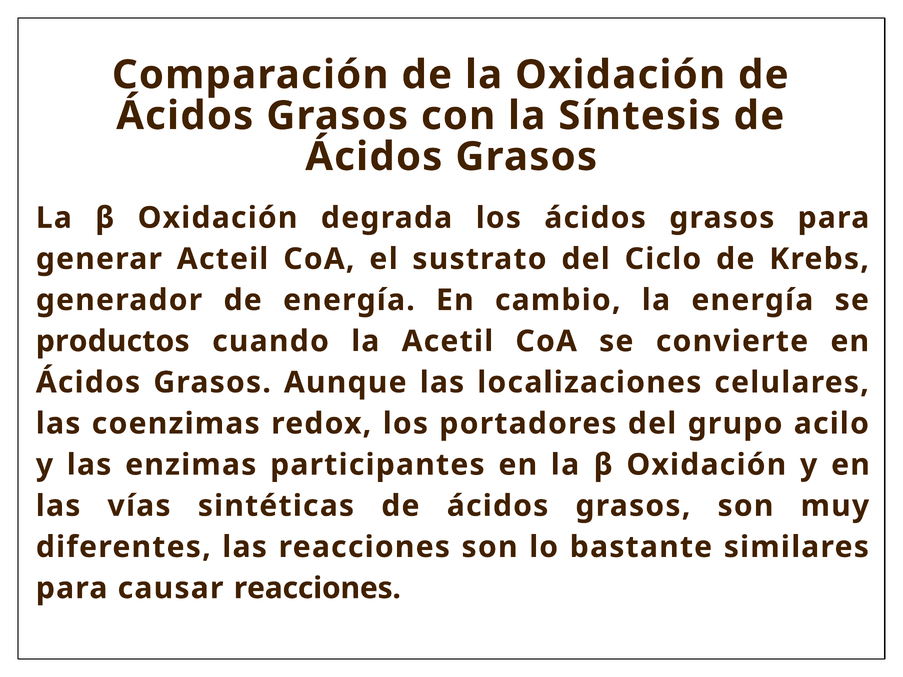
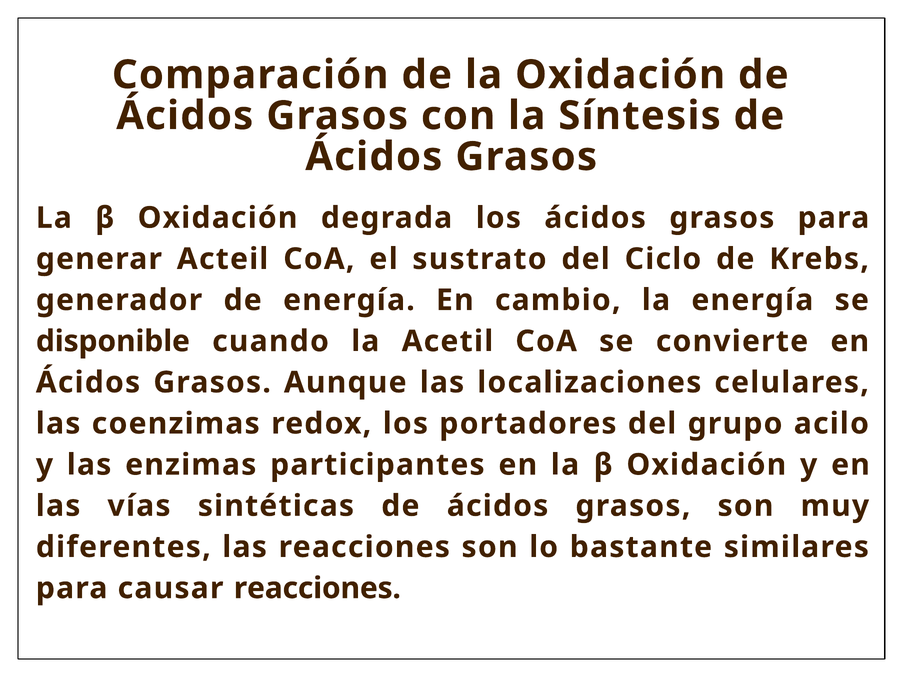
productos: productos -> disponible
